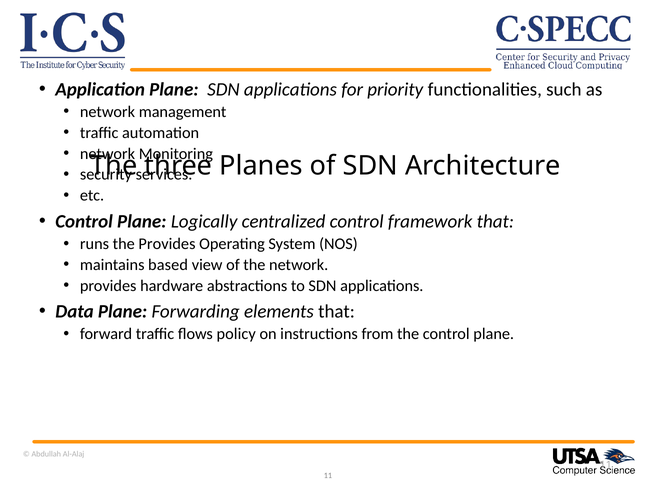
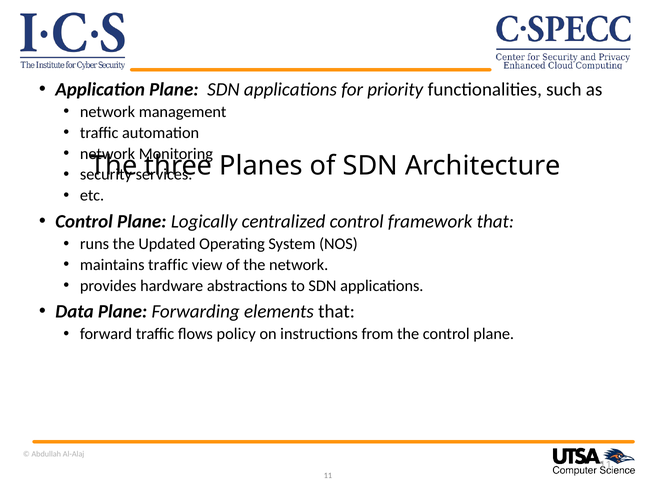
the Provides: Provides -> Updated
maintains based: based -> traffic
